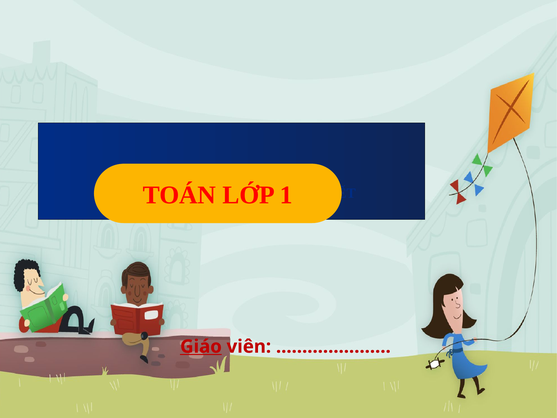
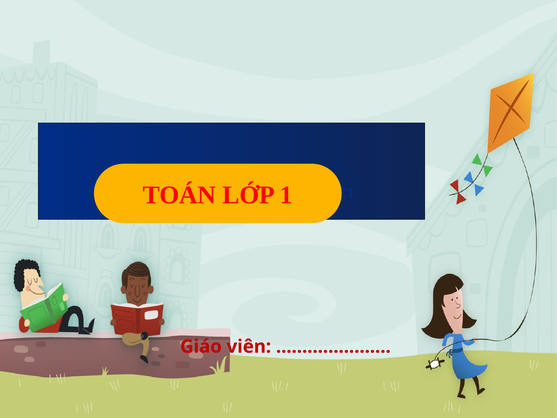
Giáo underline: present -> none
